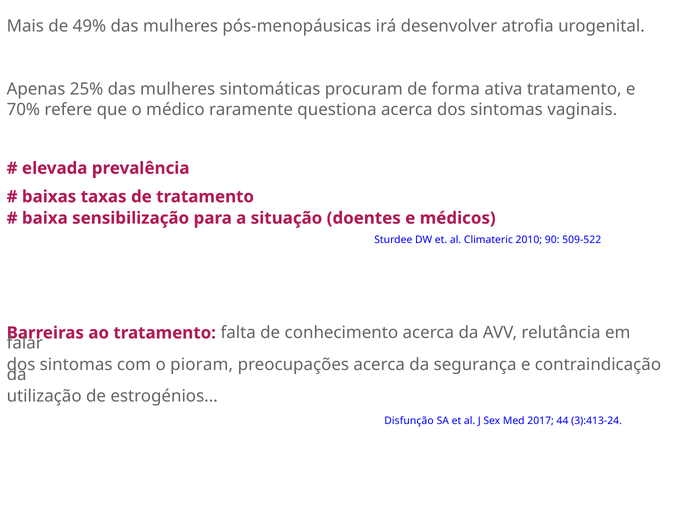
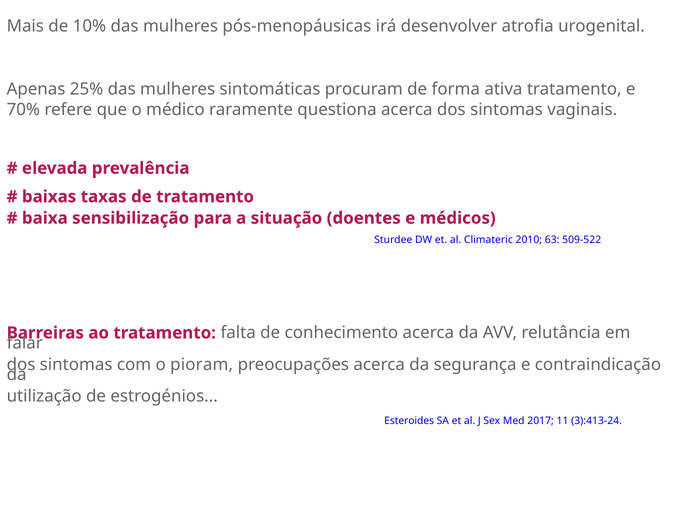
49%: 49% -> 10%
90: 90 -> 63
Disfunção: Disfunção -> Esteroides
44: 44 -> 11
